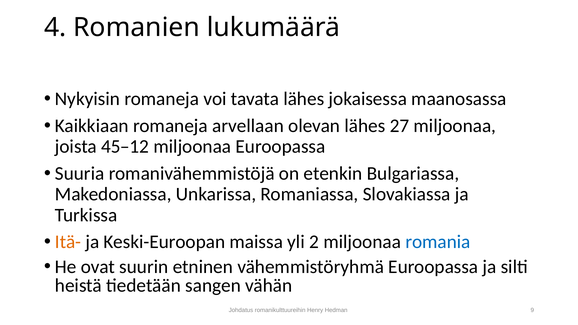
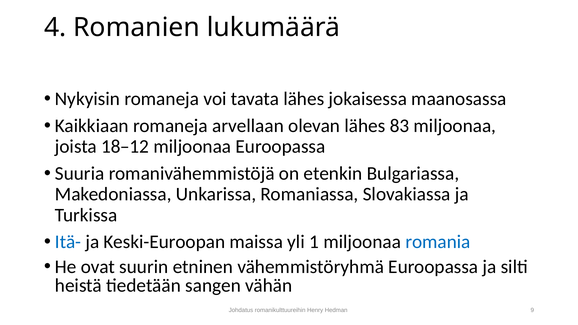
27: 27 -> 83
45: 45 -> 18
Itä- colour: orange -> blue
2: 2 -> 1
